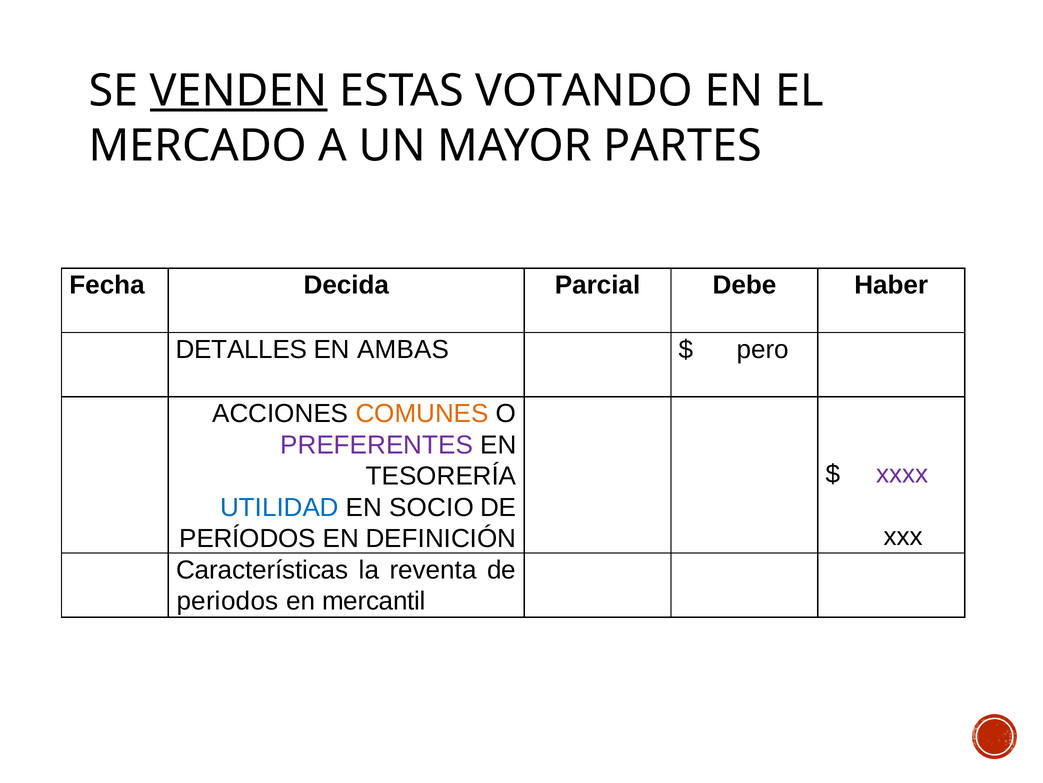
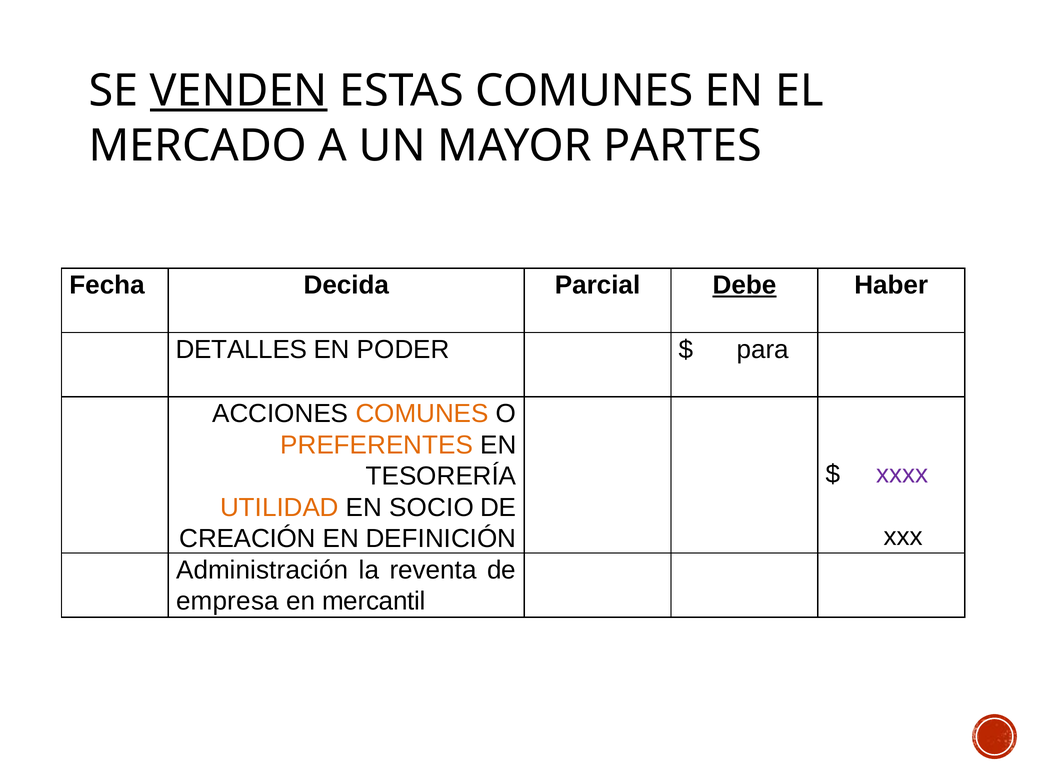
ESTAS VOTANDO: VOTANDO -> COMUNES
Debe underline: none -> present
AMBAS: AMBAS -> PODER
pero: pero -> para
PREFERENTES colour: purple -> orange
UTILIDAD colour: blue -> orange
PERÍODOS: PERÍODOS -> CREACIÓN
Características: Características -> Administración
periodos: periodos -> empresa
